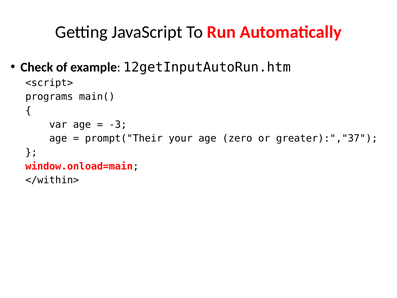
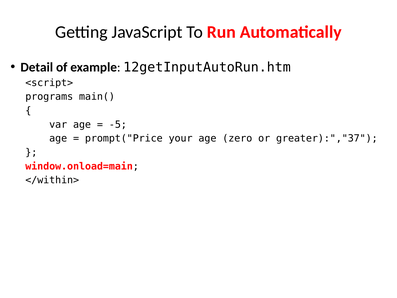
Check: Check -> Detail
-3: -3 -> -5
prompt("Their: prompt("Their -> prompt("Price
